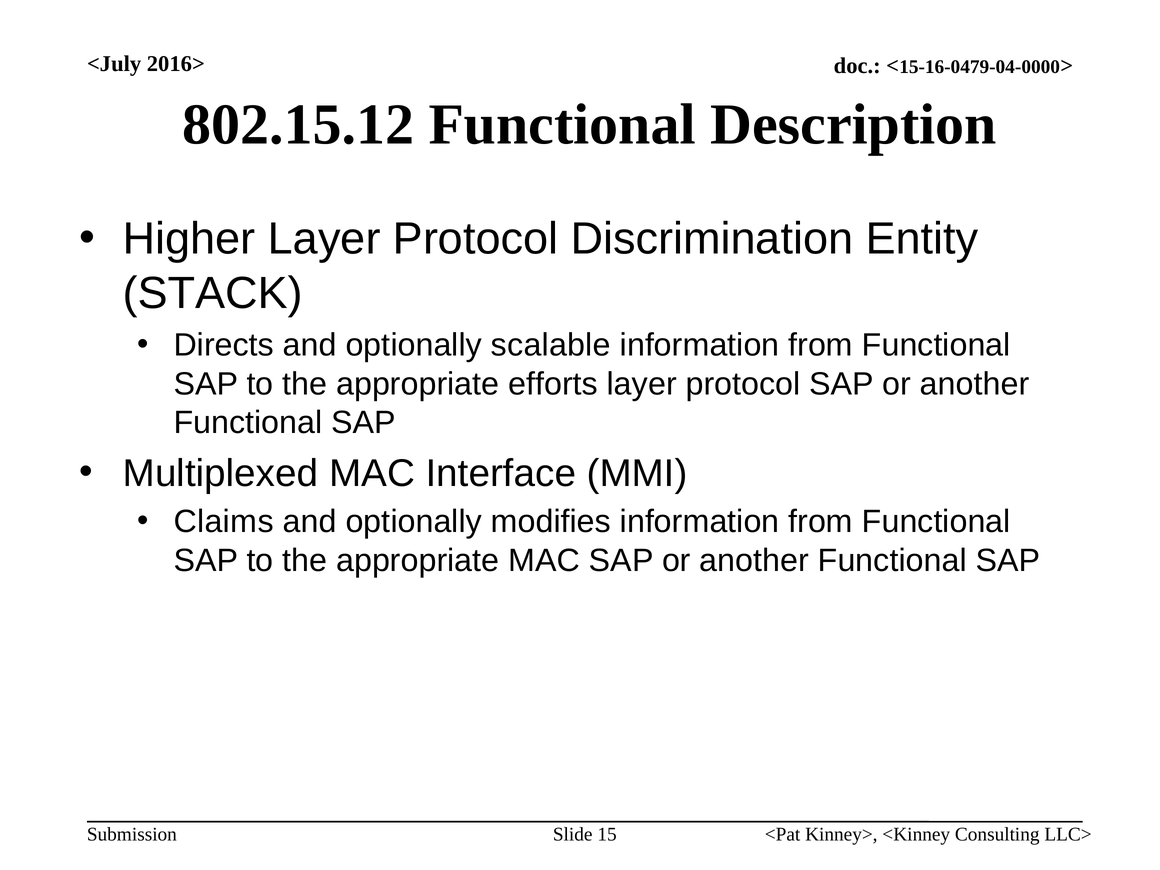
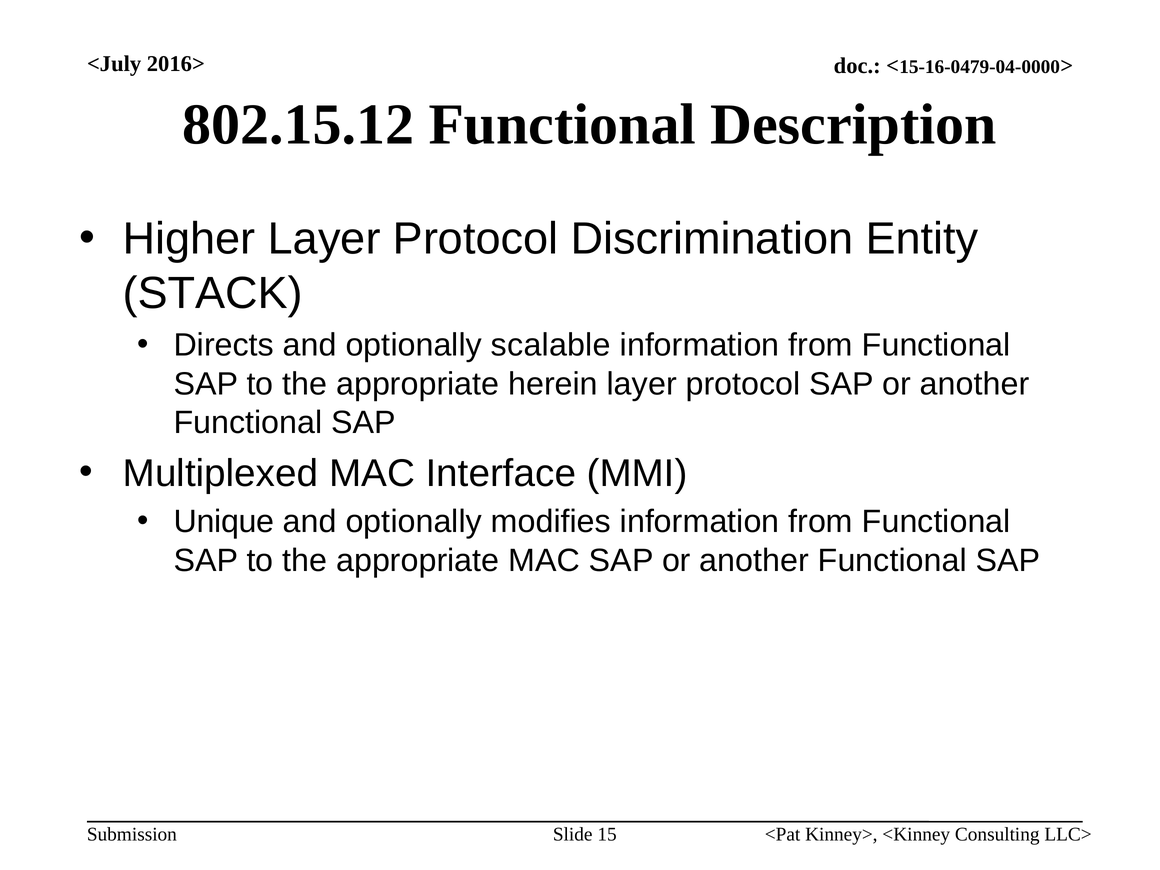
efforts: efforts -> herein
Claims: Claims -> Unique
